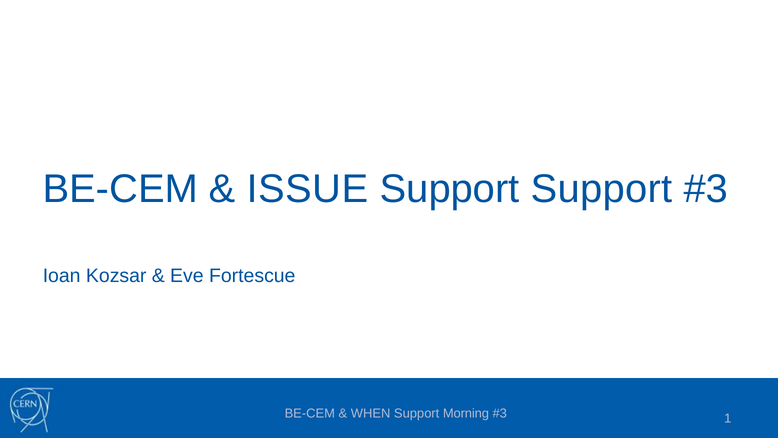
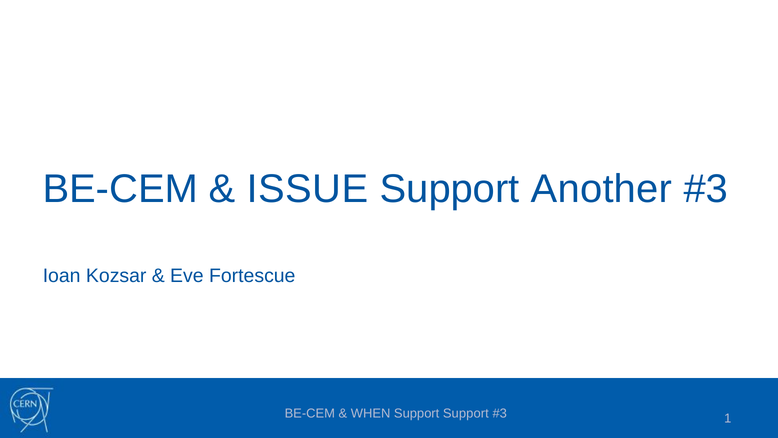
Support Support: Support -> Another
Support Morning: Morning -> Support
